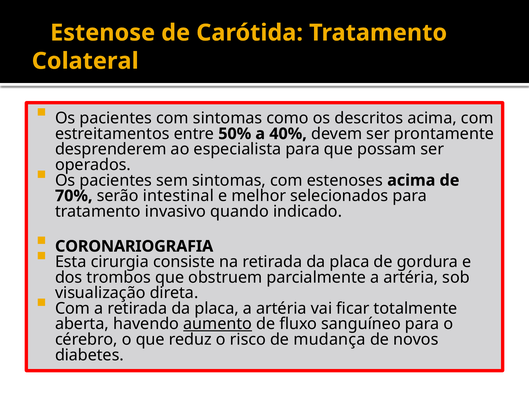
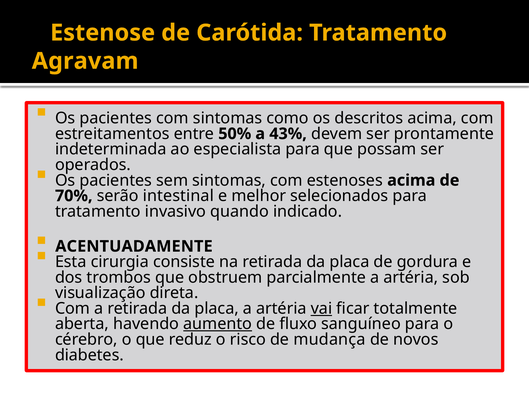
Colateral: Colateral -> Agravam
40%: 40% -> 43%
desprenderem: desprenderem -> indeterminada
CORONARIOGRAFIA: CORONARIOGRAFIA -> ACENTUADAMENTE
vai underline: none -> present
